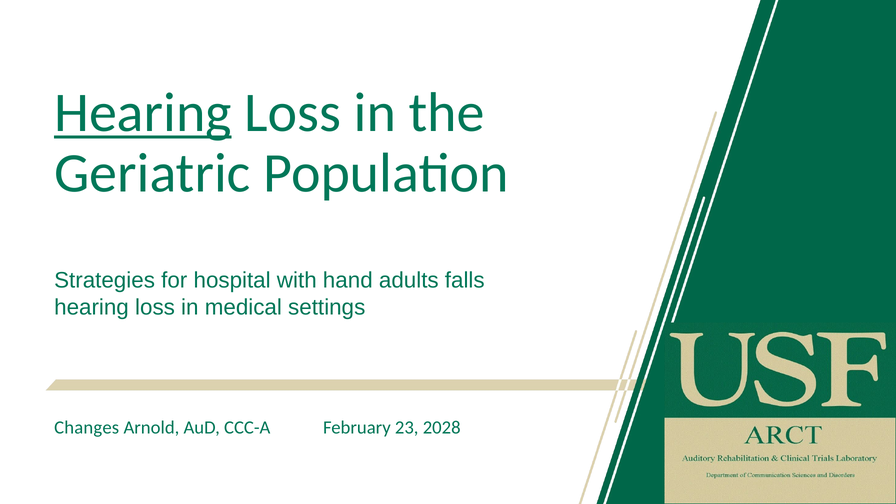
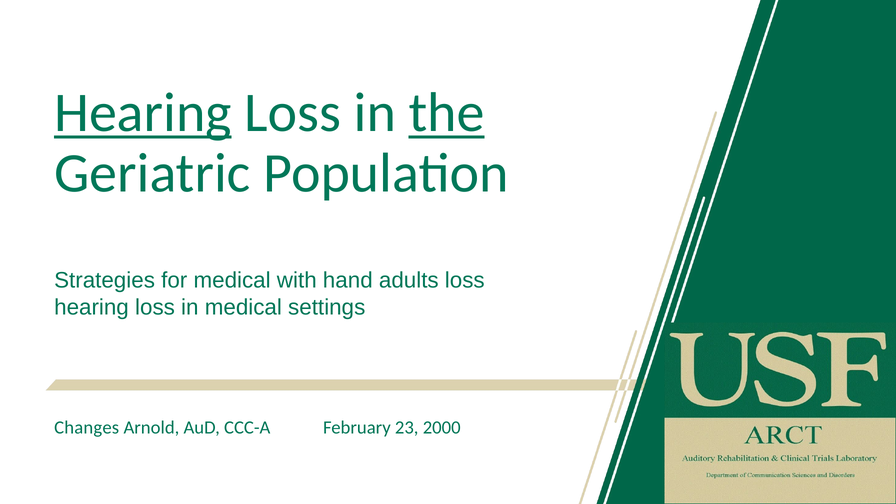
the underline: none -> present
for hospital: hospital -> medical
adults falls: falls -> loss
2028: 2028 -> 2000
